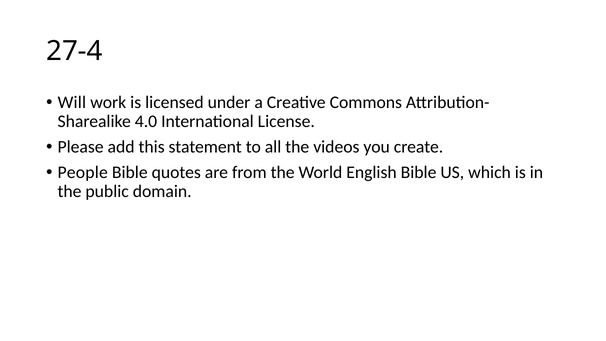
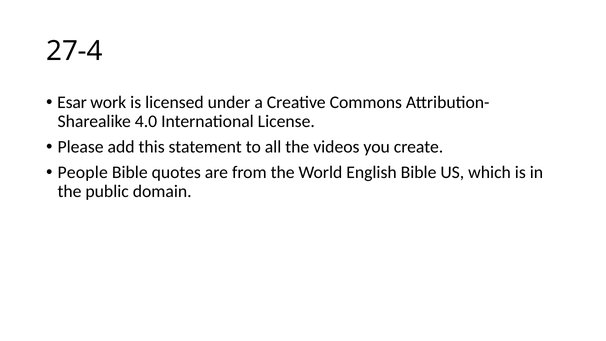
Will: Will -> Esar
